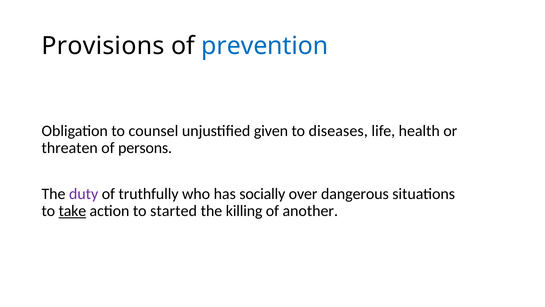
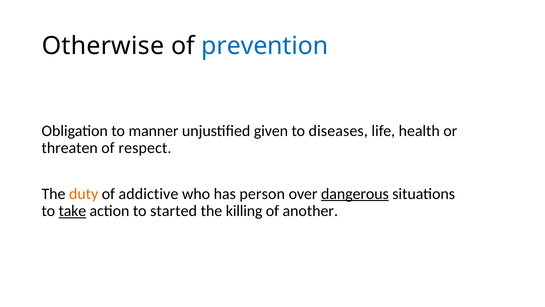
Provisions: Provisions -> Otherwise
counsel: counsel -> manner
persons: persons -> respect
duty colour: purple -> orange
truthfully: truthfully -> addictive
socially: socially -> person
dangerous underline: none -> present
